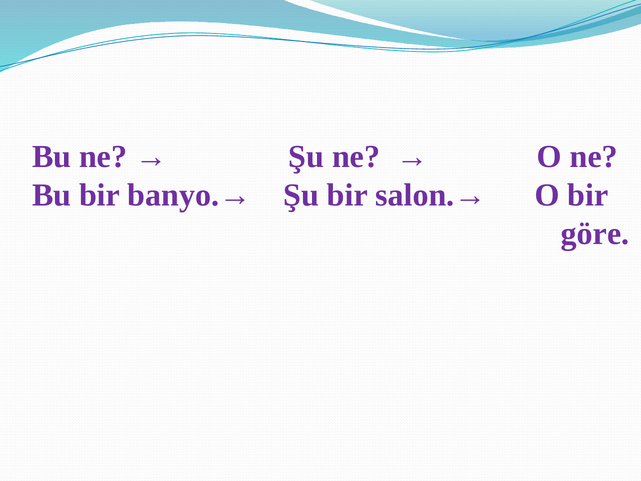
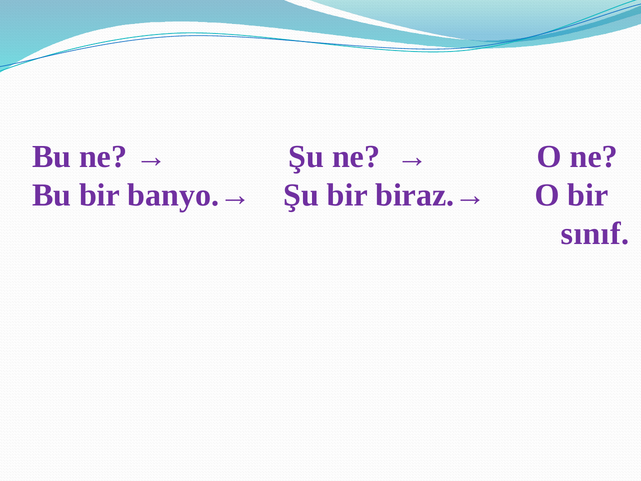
salon.→: salon.→ -> biraz.→
göre: göre -> sınıf
